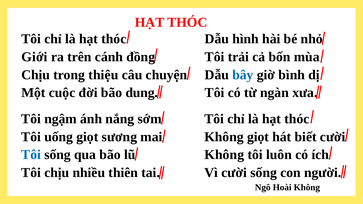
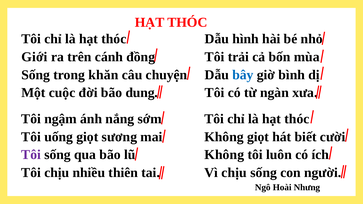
Chịu at (36, 75): Chịu -> Sống
thiệu: thiệu -> khăn
Tôi at (31, 155) colour: blue -> purple
Vì cười: cười -> chịu
Hoài Không: Không -> Nhưng
